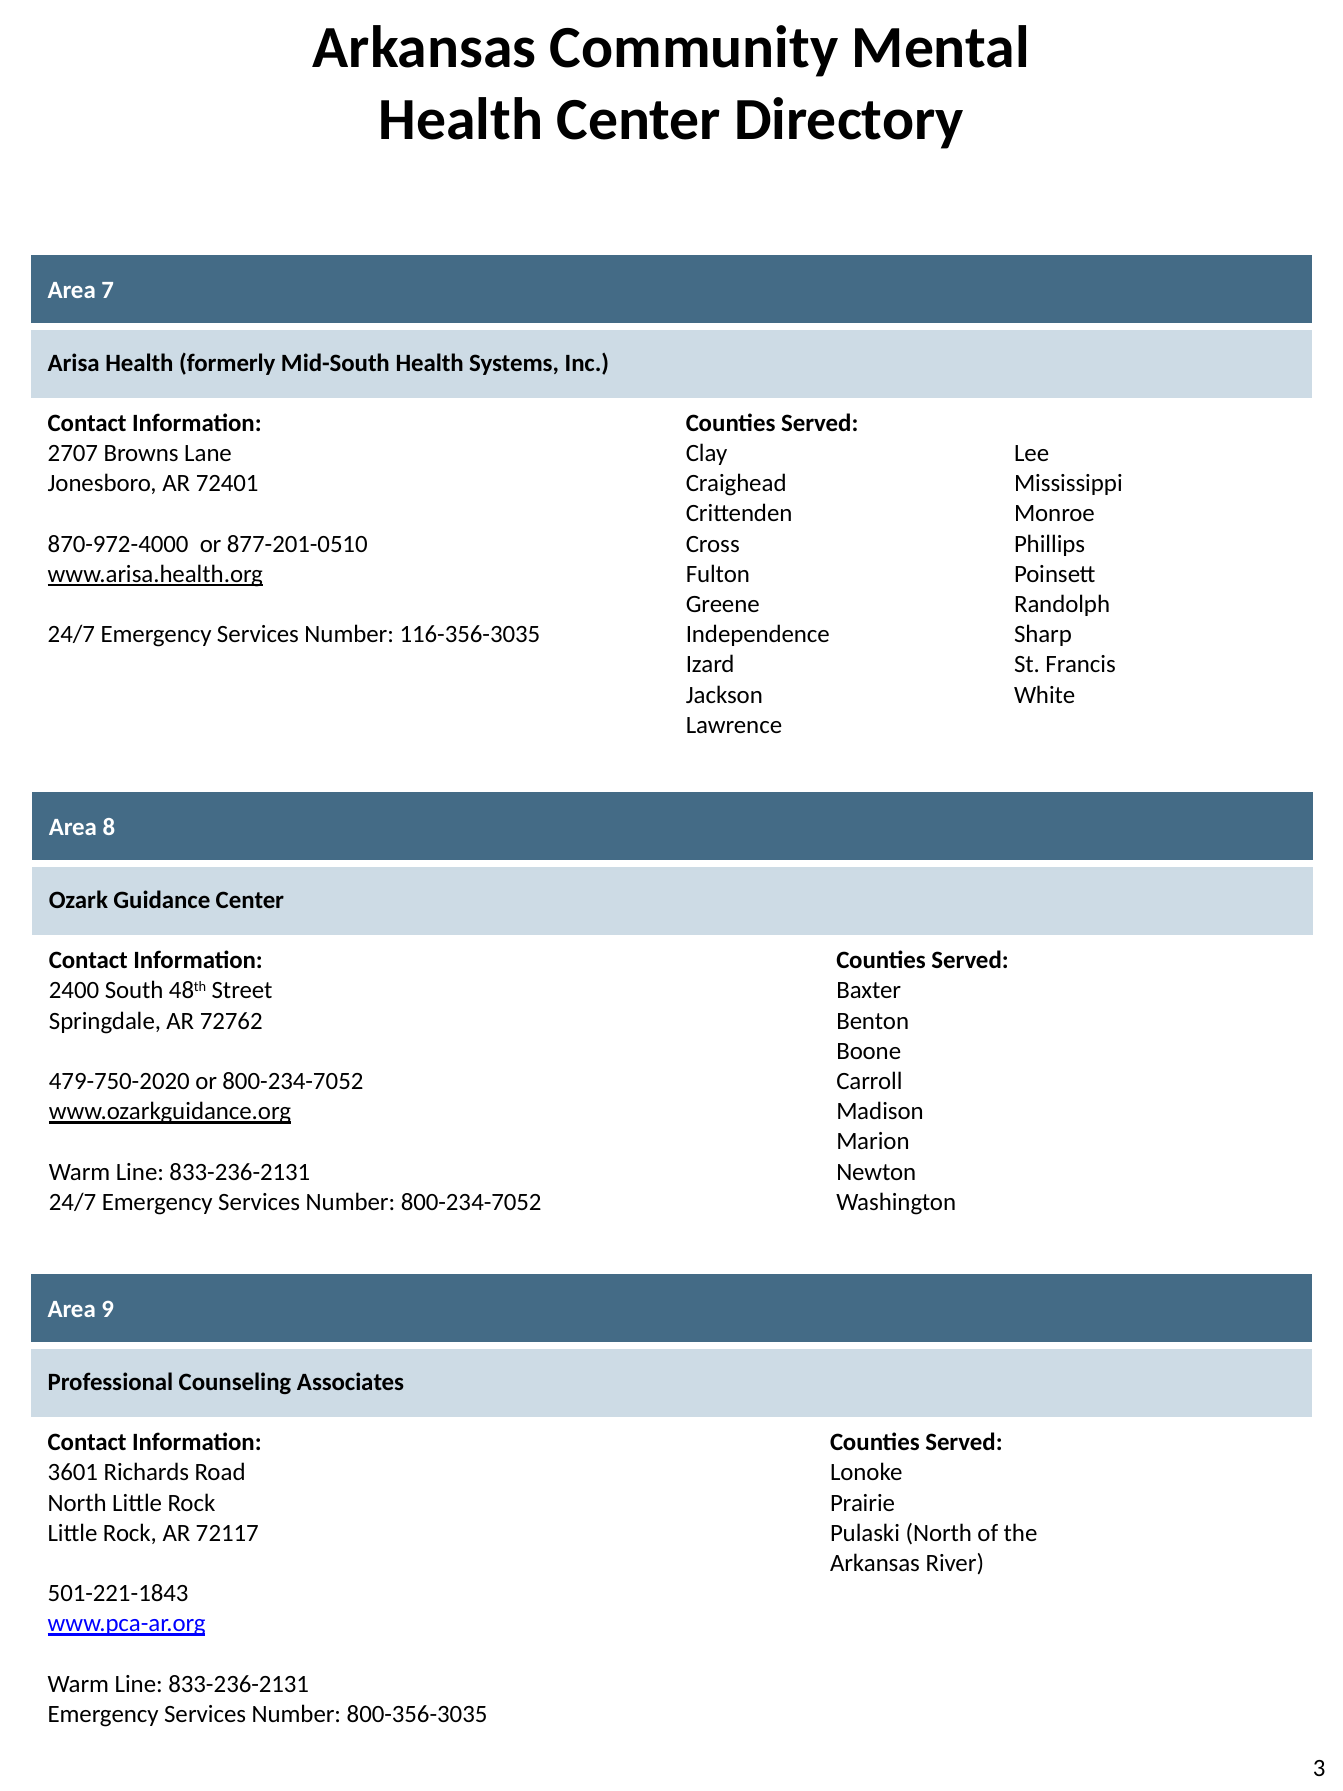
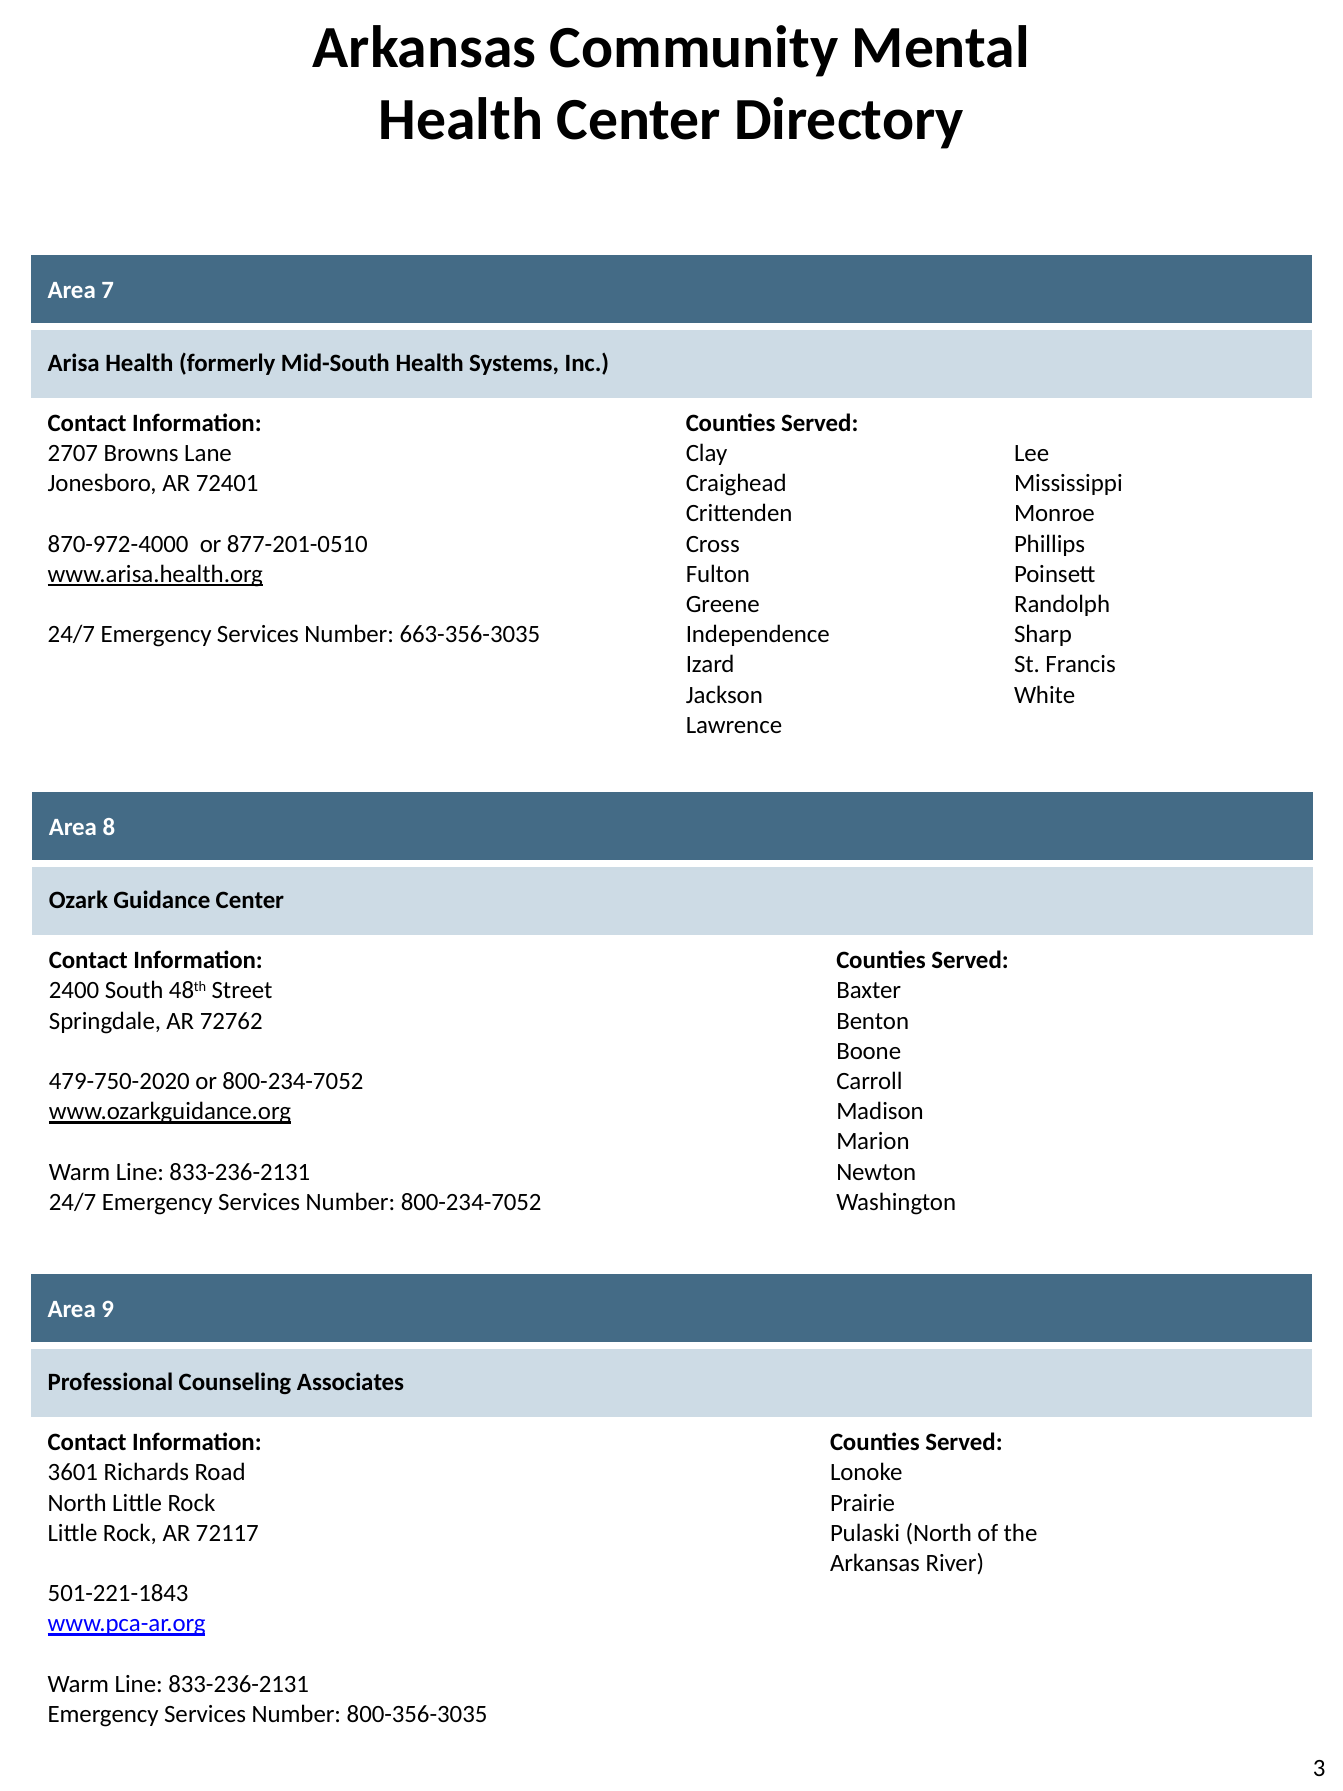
116-356-3035: 116-356-3035 -> 663-356-3035
